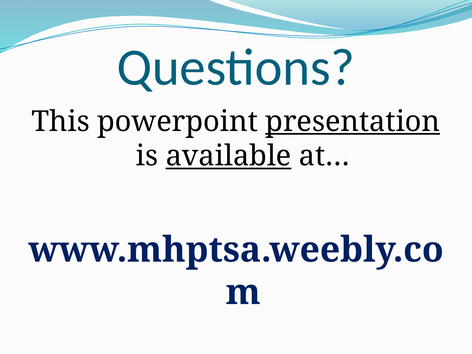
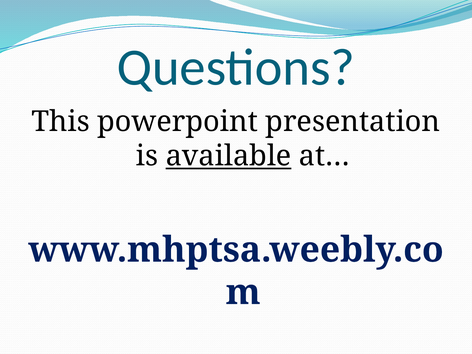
presentation underline: present -> none
